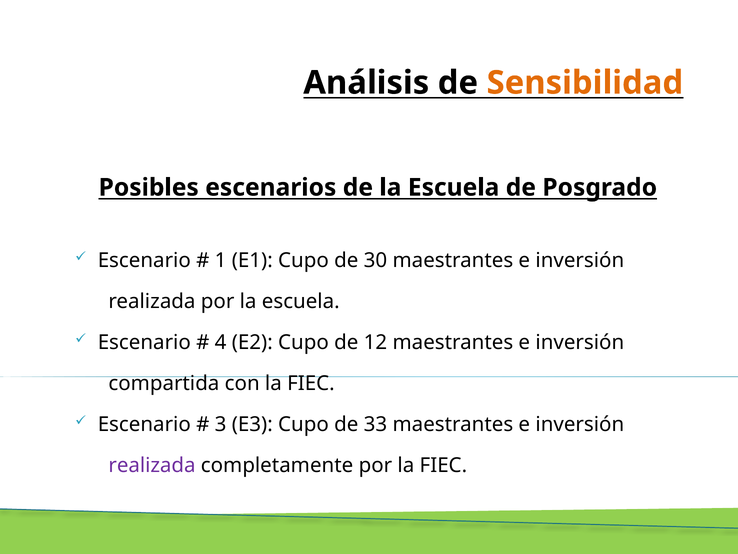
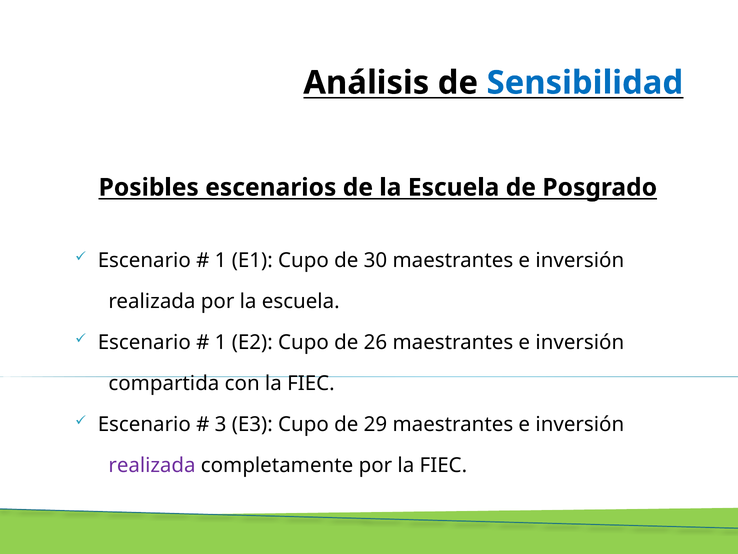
Sensibilidad colour: orange -> blue
4 at (221, 342): 4 -> 1
12: 12 -> 26
33: 33 -> 29
